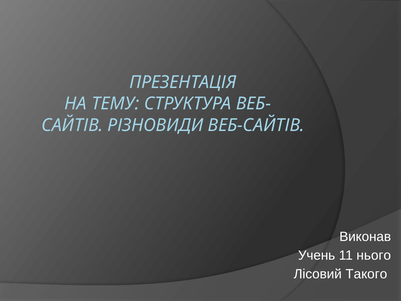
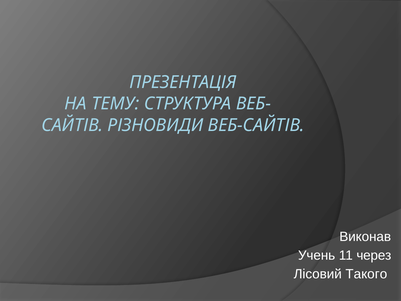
нього: нього -> через
